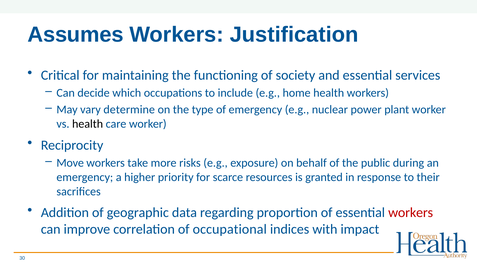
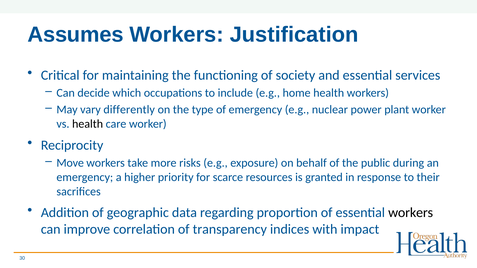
determine: determine -> differently
workers at (411, 213) colour: red -> black
occupational: occupational -> transparency
